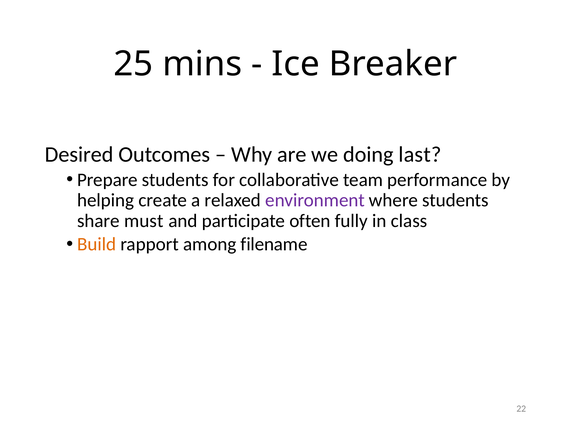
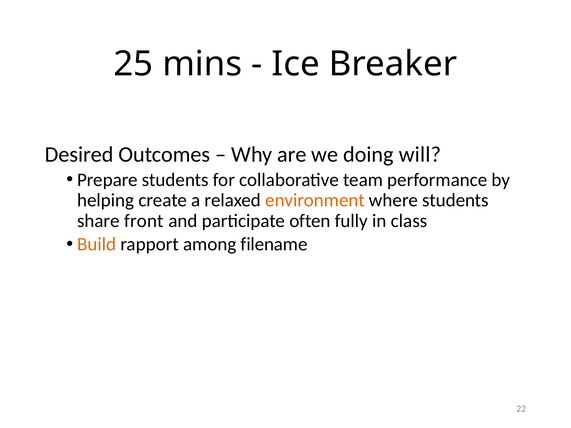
last: last -> will
environment colour: purple -> orange
must: must -> front
